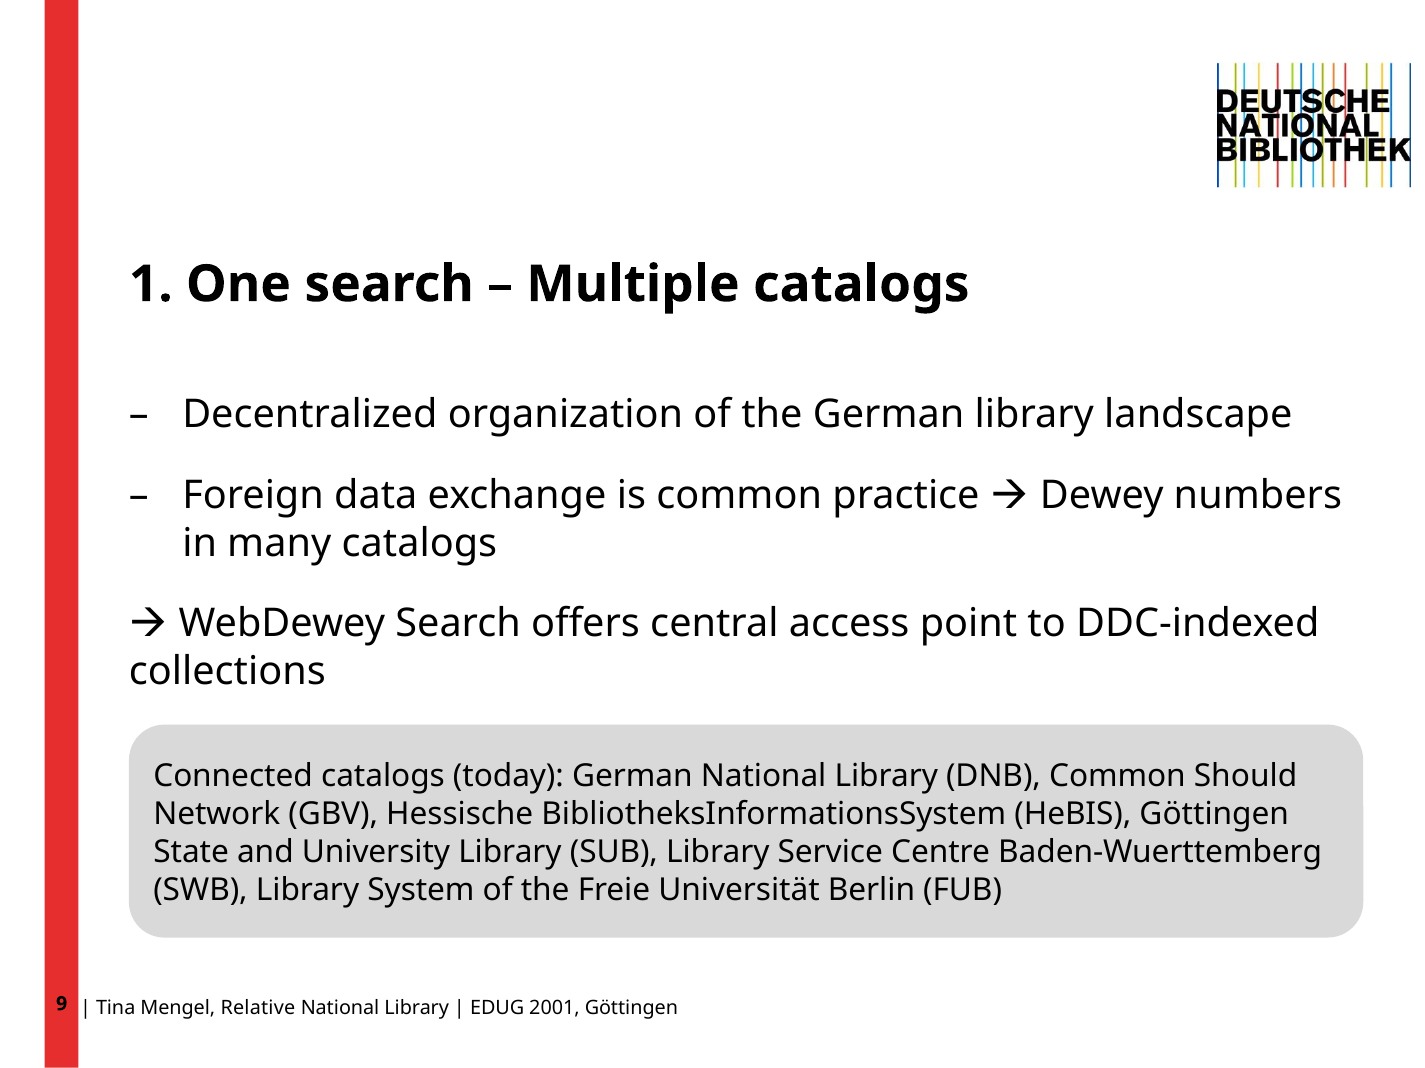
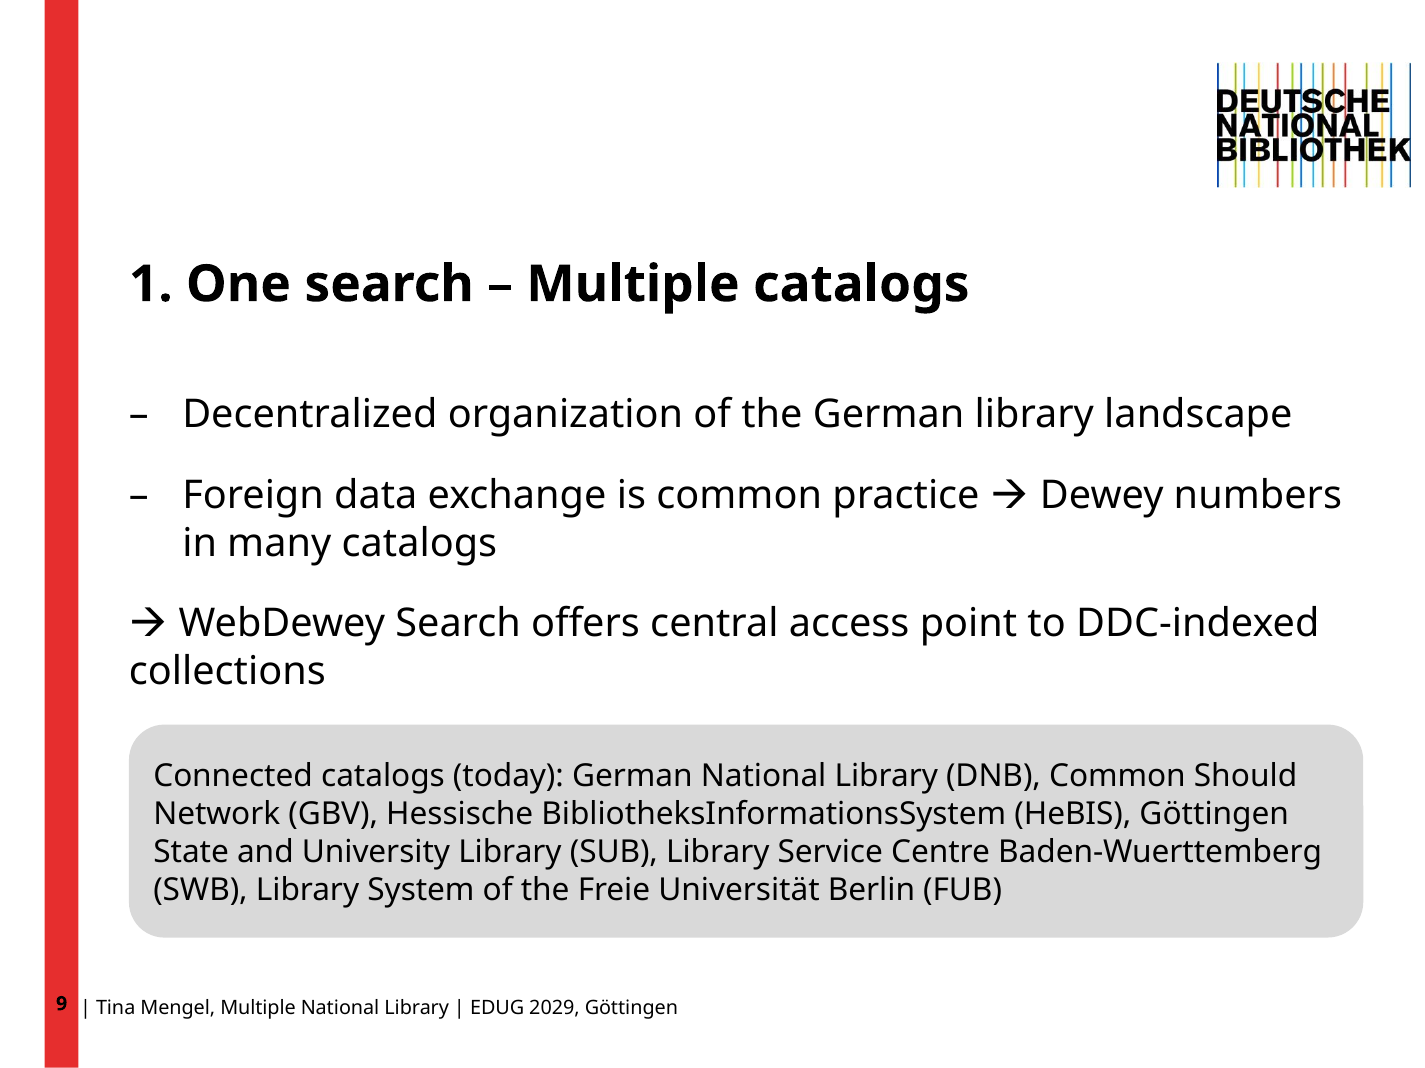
Mengel Relative: Relative -> Multiple
2001: 2001 -> 2029
